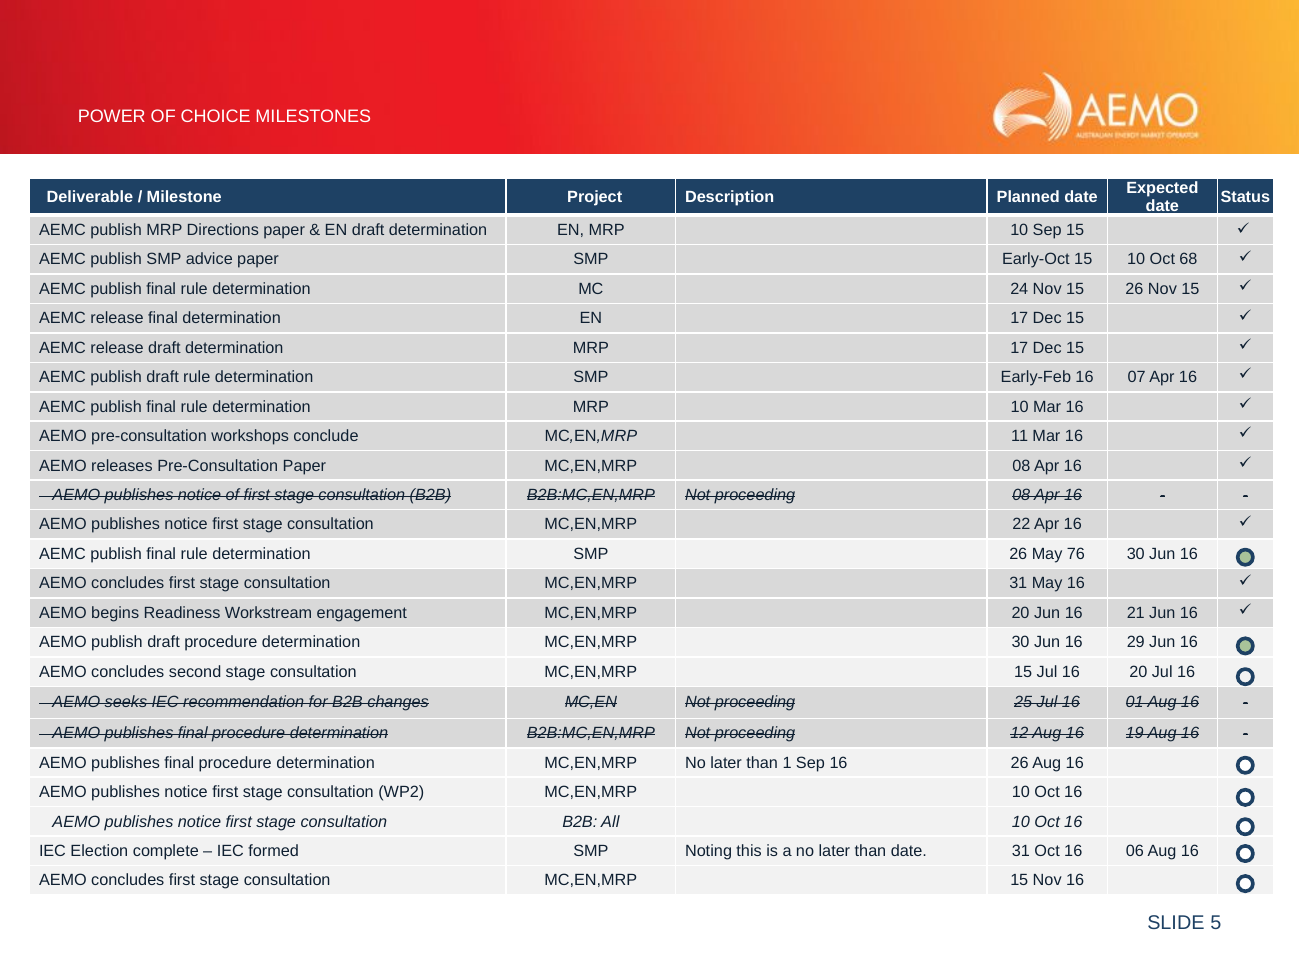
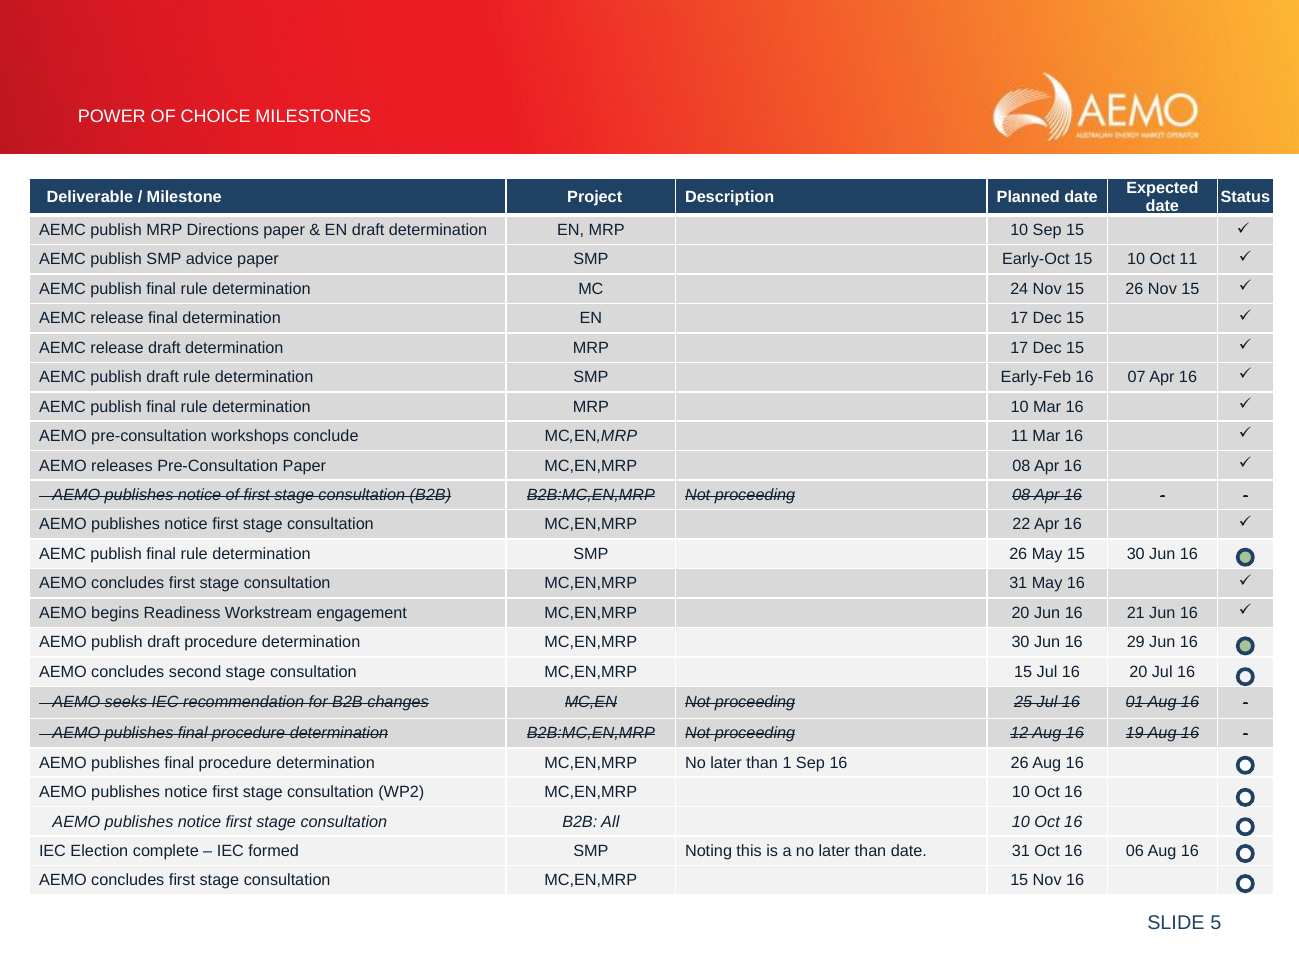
Oct 68: 68 -> 11
May 76: 76 -> 15
